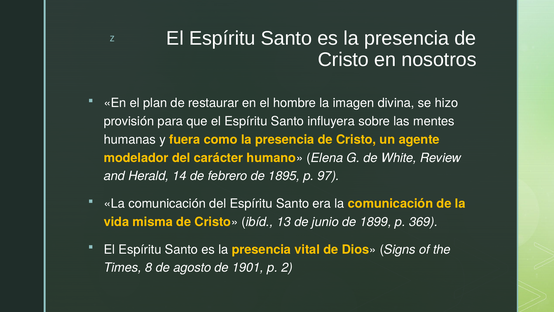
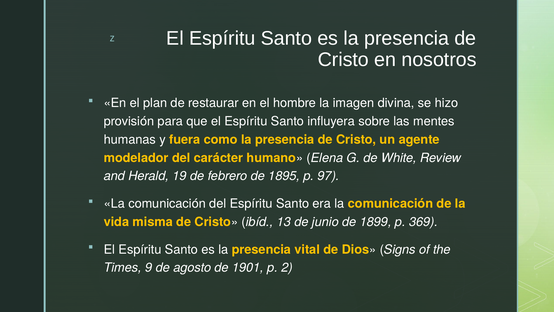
14: 14 -> 19
8: 8 -> 9
